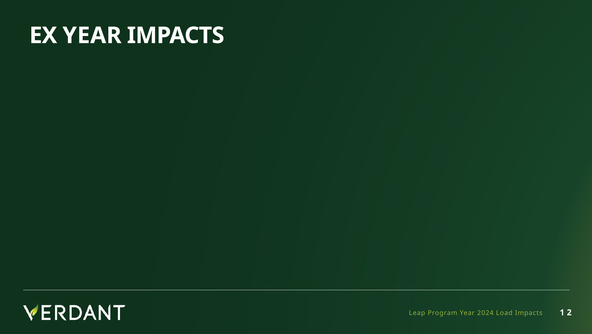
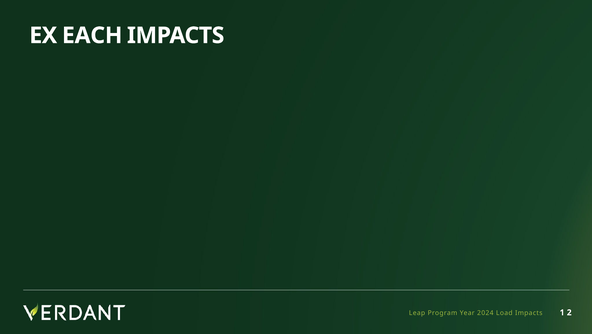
EX YEAR: YEAR -> EACH
